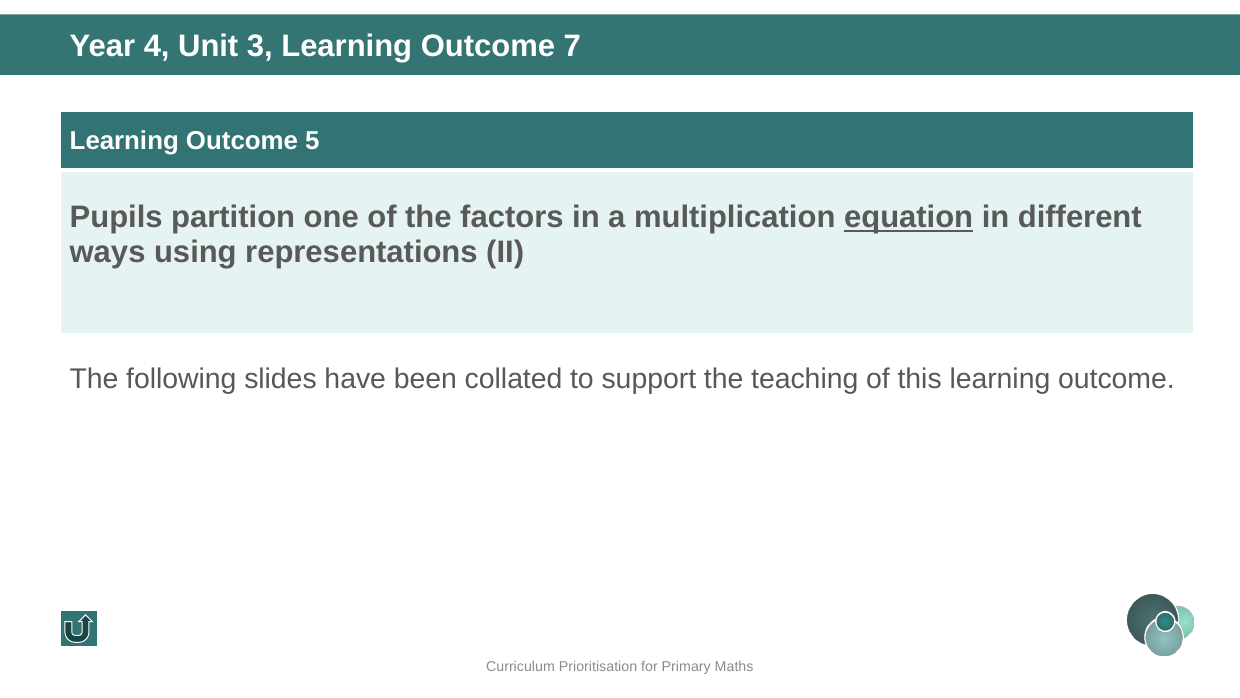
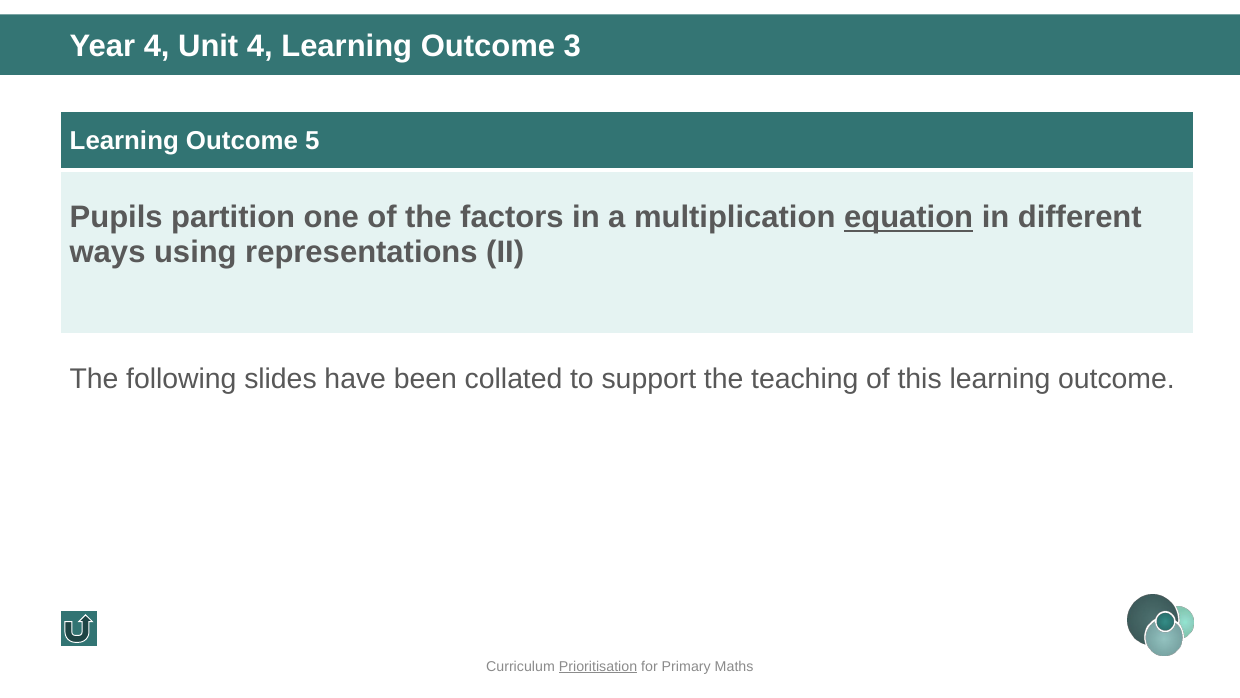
Unit 3: 3 -> 4
7: 7 -> 3
Prioritisation underline: none -> present
